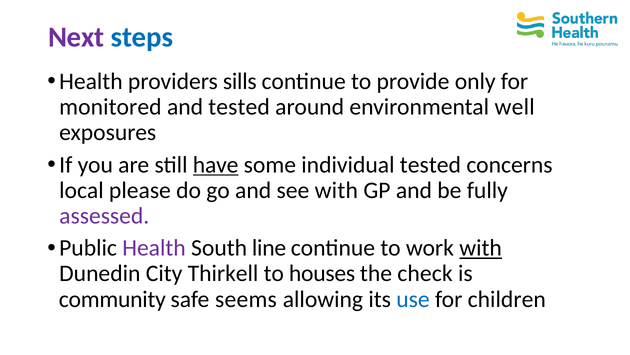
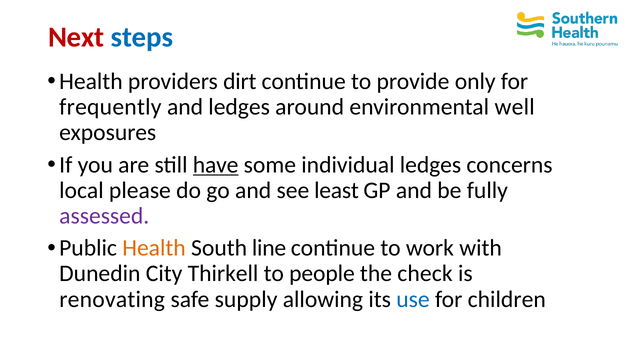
Next colour: purple -> red
sills: sills -> dirt
monitored: monitored -> frequently
and tested: tested -> ledges
individual tested: tested -> ledges
see with: with -> least
Health at (154, 248) colour: purple -> orange
with at (481, 248) underline: present -> none
houses: houses -> people
community: community -> renovating
seems: seems -> supply
